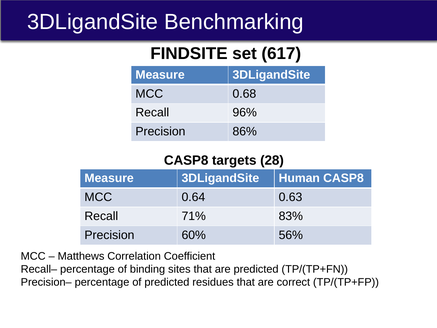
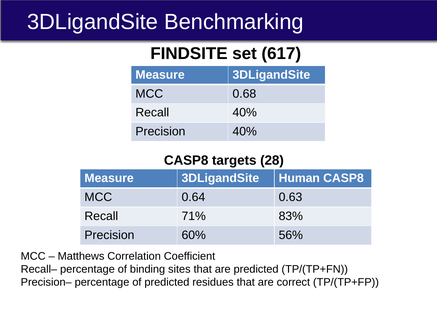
Recall 96%: 96% -> 40%
Precision 86%: 86% -> 40%
